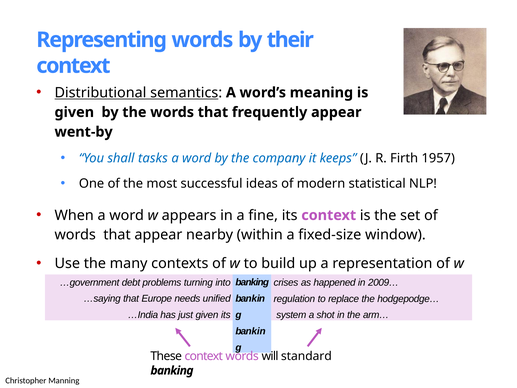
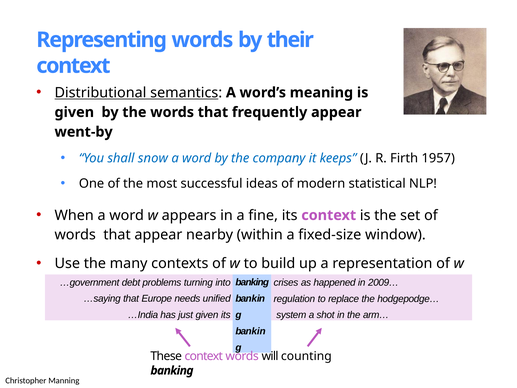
tasks: tasks -> snow
standard: standard -> counting
